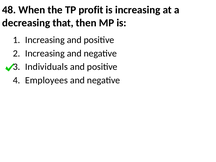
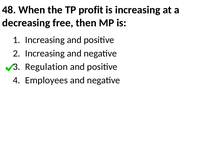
that: that -> free
Individuals: Individuals -> Regulation
